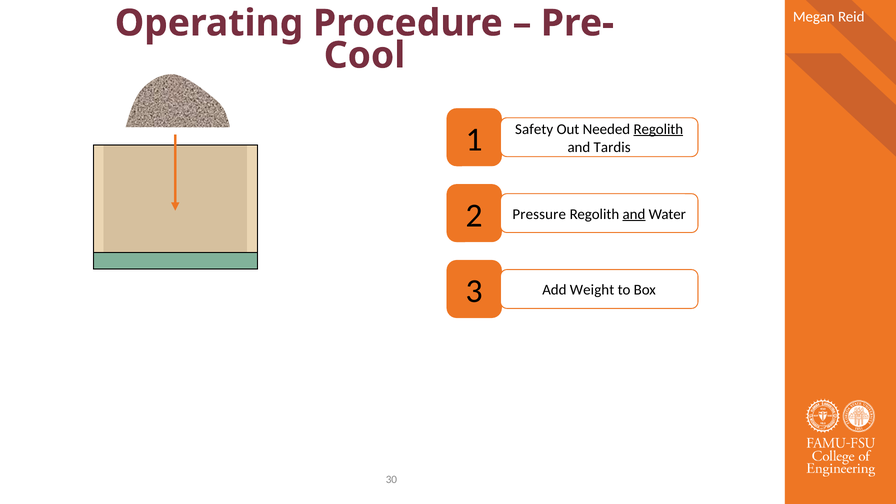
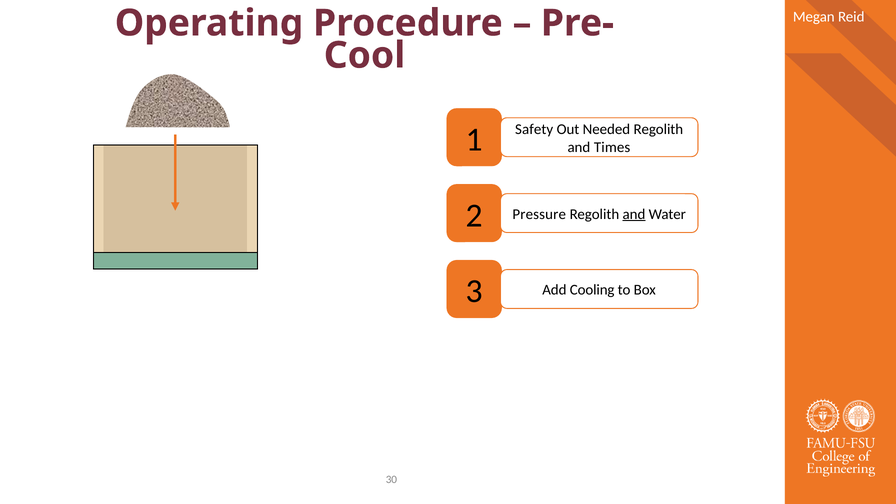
Regolith at (658, 129) underline: present -> none
Tardis: Tardis -> Times
Weight: Weight -> Cooling
